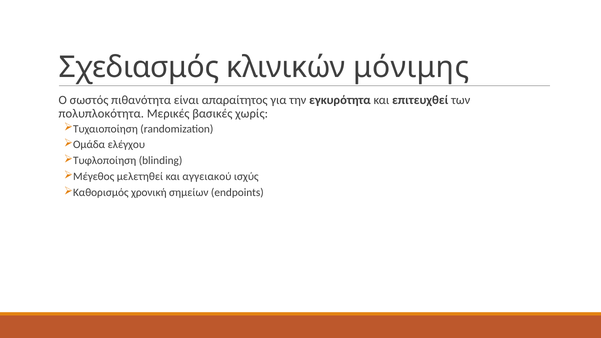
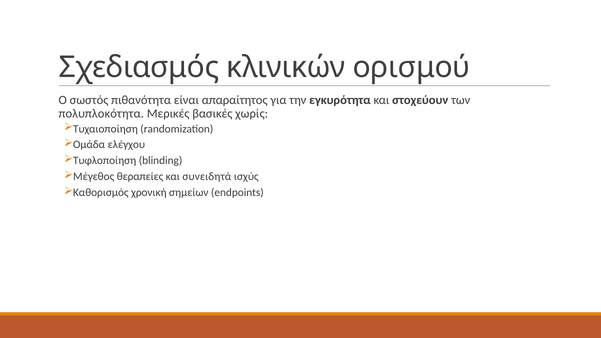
μόνιμης: μόνιμης -> ορισμού
επιτευχθεί: επιτευχθεί -> στοχεύουν
μελετηθεί: μελετηθεί -> θεραπείες
αγγειακού: αγγειακού -> συνειδητά
